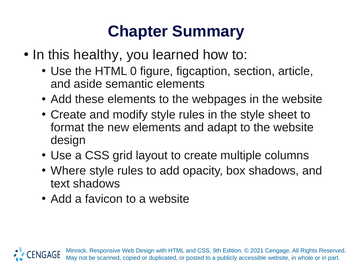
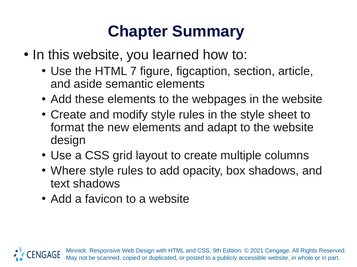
this healthy: healthy -> website
0: 0 -> 7
